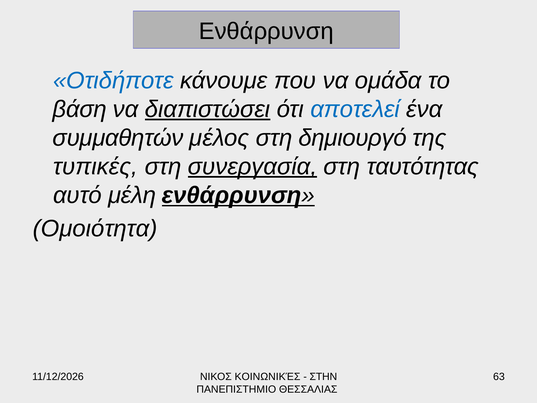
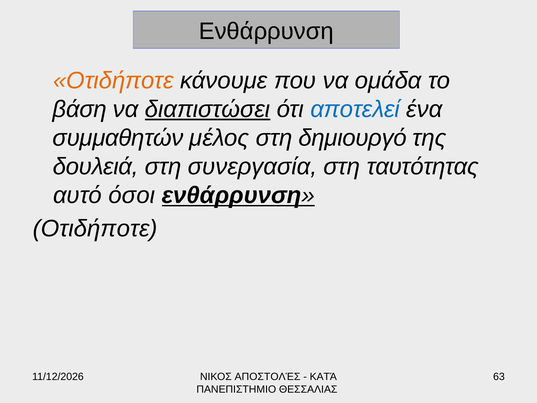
Οτιδήποτε at (113, 80) colour: blue -> orange
τυπικές: τυπικές -> δουλειά
συνεργασία underline: present -> none
μέλη: μέλη -> όσοι
Ομοιότητα at (95, 229): Ομοιότητα -> Οτιδήποτε
ΚΟΙΝΩΝΙΚΈΣ: ΚΟΙΝΩΝΙΚΈΣ -> ΑΠΟΣΤΟΛΈΣ
ΣΤΗΝ: ΣΤΗΝ -> ΚΑΤΆ
